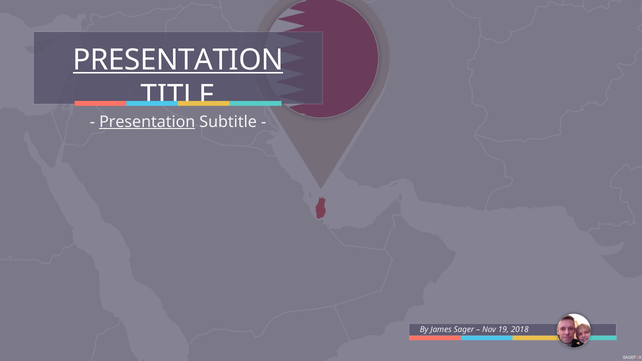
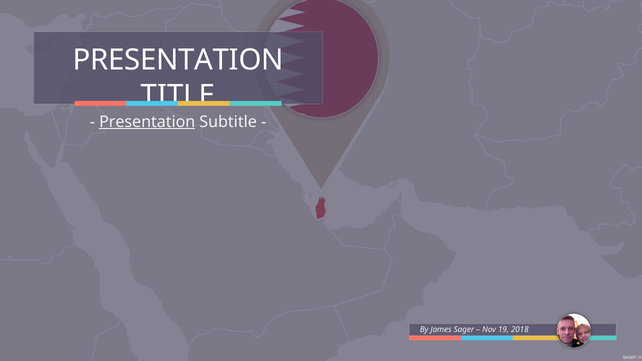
PRESENTATION at (178, 60) underline: present -> none
